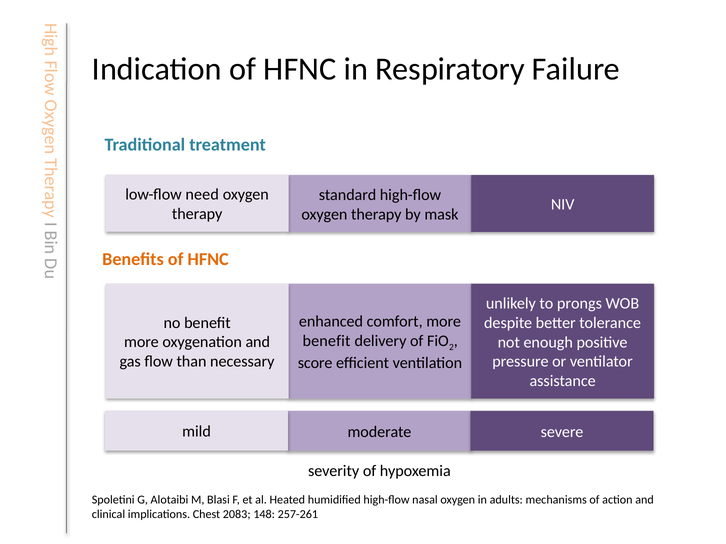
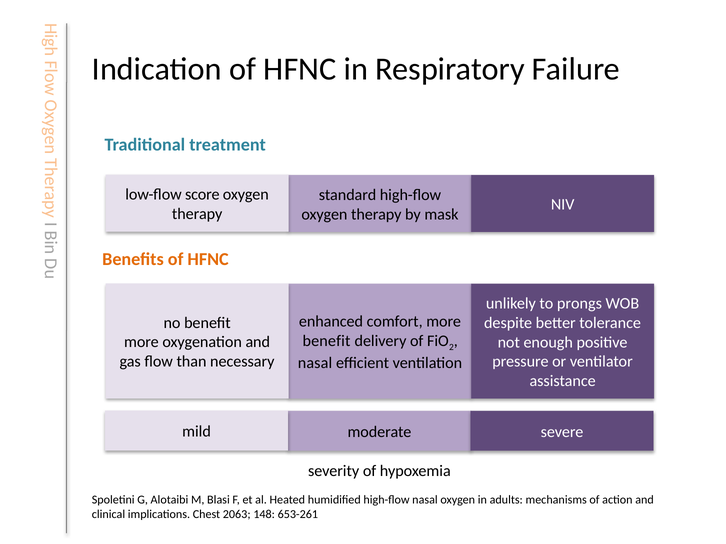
need: need -> score
score at (315, 363): score -> nasal
2083: 2083 -> 2063
257-261: 257-261 -> 653-261
